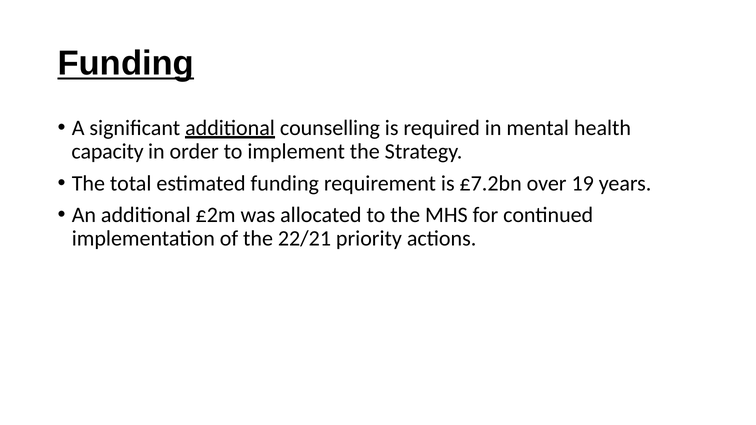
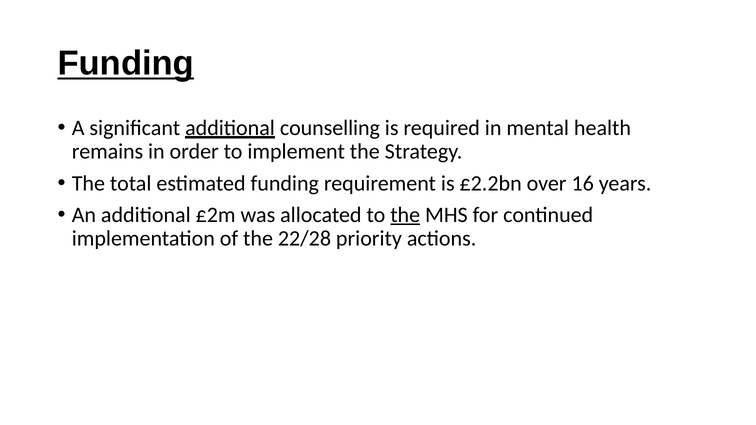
capacity: capacity -> remains
£7.2bn: £7.2bn -> £2.2bn
19: 19 -> 16
the at (405, 215) underline: none -> present
22/21: 22/21 -> 22/28
